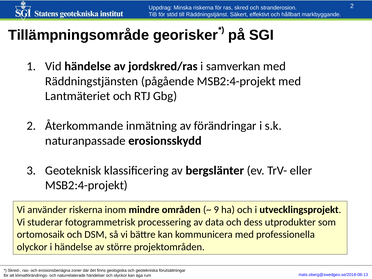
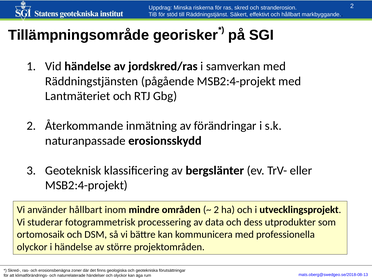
använder riskerna: riskerna -> hållbart
9 at (216, 210): 9 -> 2
